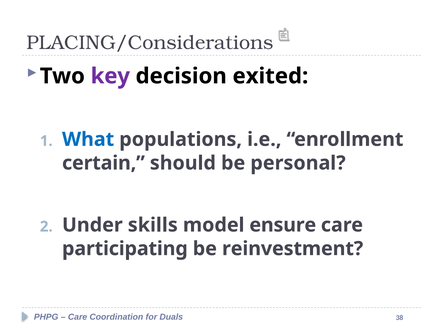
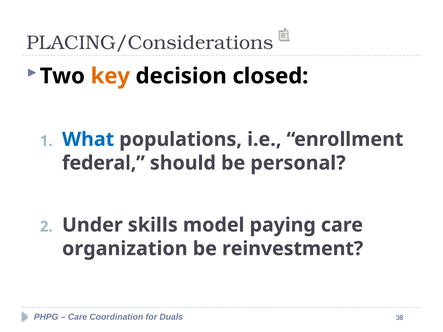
key colour: purple -> orange
exited: exited -> closed
certain: certain -> federal
ensure: ensure -> paying
participating: participating -> organization
